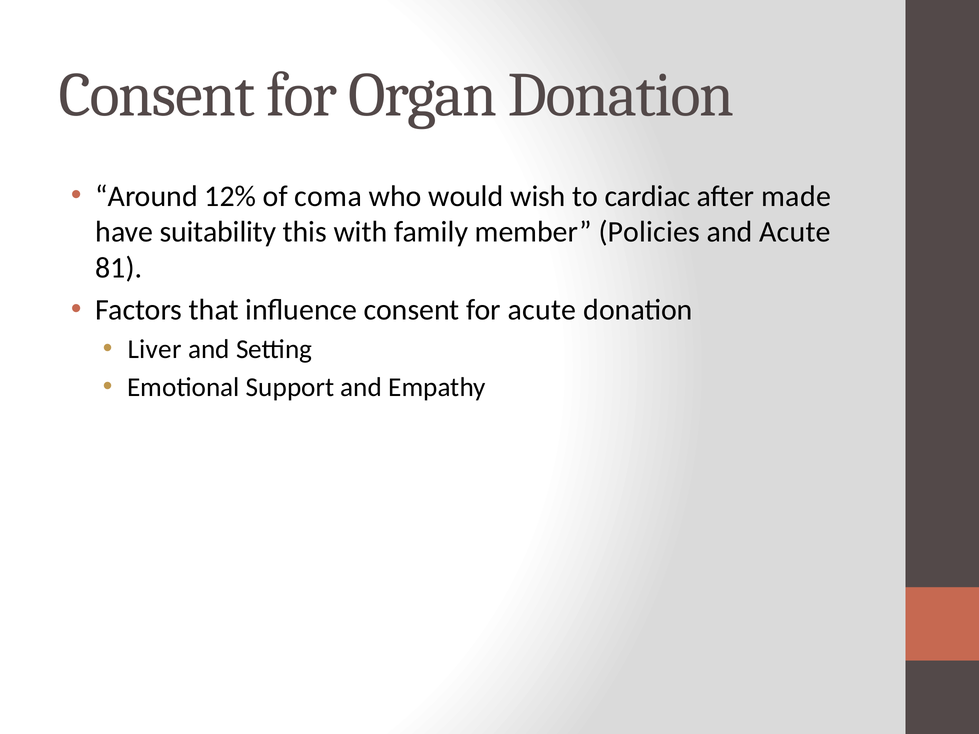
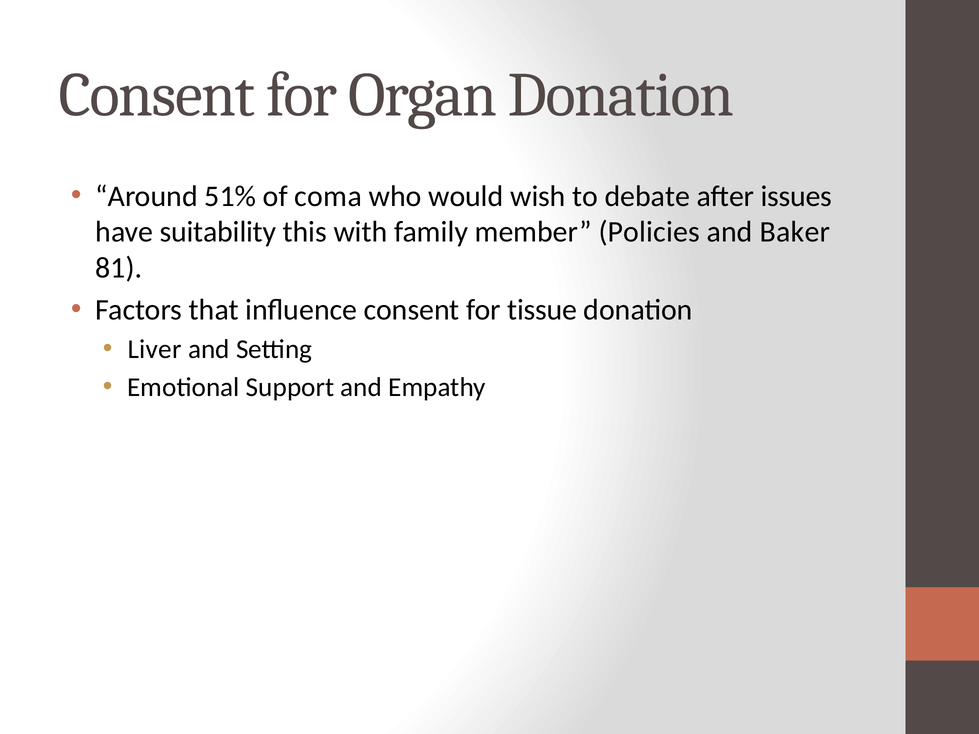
12%: 12% -> 51%
cardiac: cardiac -> debate
made: made -> issues
and Acute: Acute -> Baker
for acute: acute -> tissue
